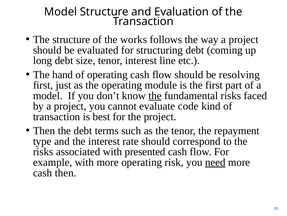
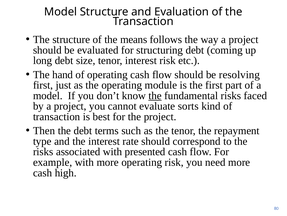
works: works -> means
interest line: line -> risk
code: code -> sorts
need underline: present -> none
cash then: then -> high
